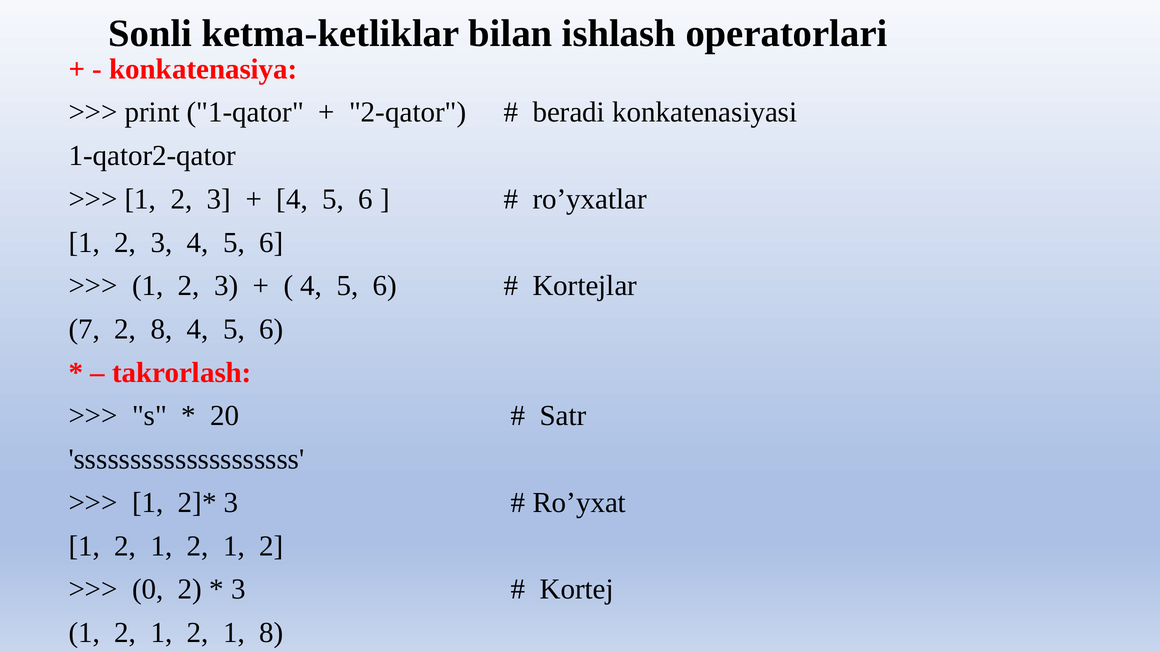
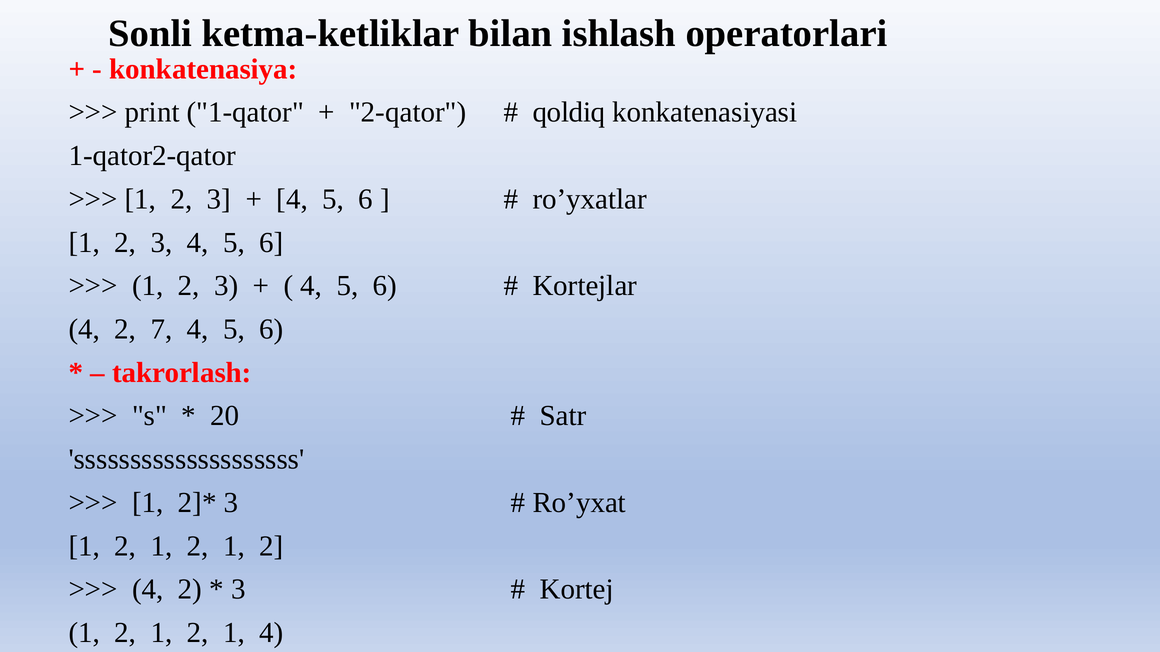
beradi: beradi -> qoldiq
7 at (84, 329): 7 -> 4
2 8: 8 -> 7
0 at (148, 590): 0 -> 4
1 8: 8 -> 4
